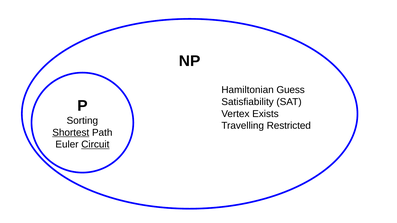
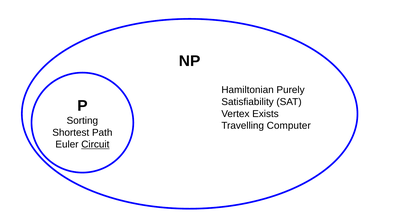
Guess: Guess -> Purely
Restricted: Restricted -> Computer
Shortest underline: present -> none
